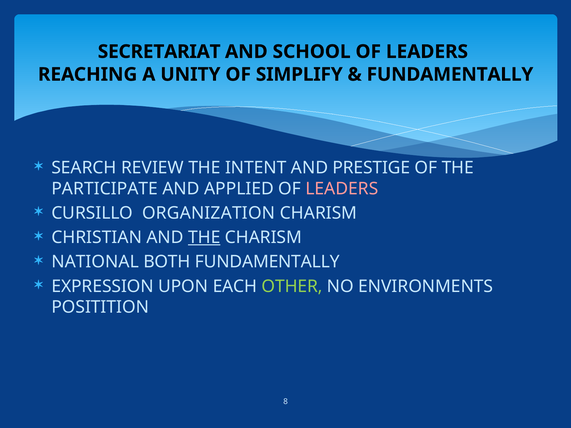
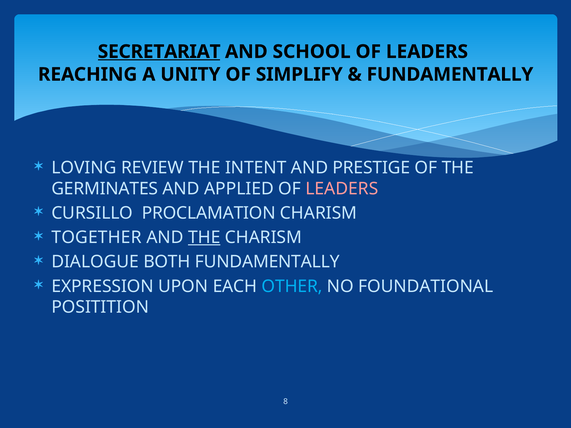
SECRETARIAT underline: none -> present
SEARCH: SEARCH -> LOVING
PARTICIPATE: PARTICIPATE -> GERMINATES
ORGANIZATION: ORGANIZATION -> PROCLAMATION
CHRISTIAN: CHRISTIAN -> TOGETHER
NATIONAL: NATIONAL -> DIALOGUE
OTHER colour: light green -> light blue
ENVIRONMENTS: ENVIRONMENTS -> FOUNDATIONAL
